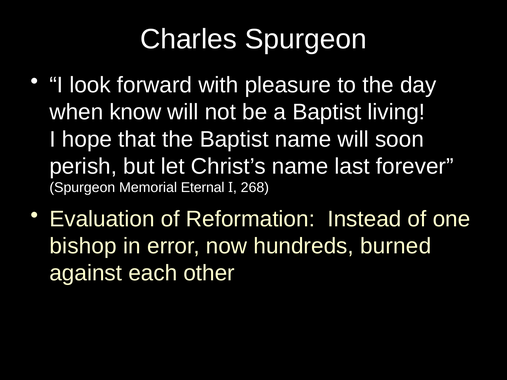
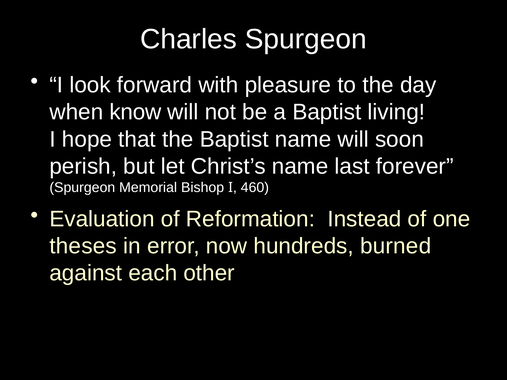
Eternal: Eternal -> Bishop
268: 268 -> 460
bishop: bishop -> theses
